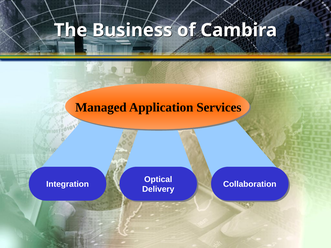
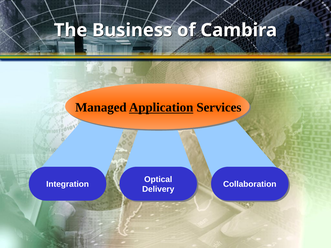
Application underline: none -> present
